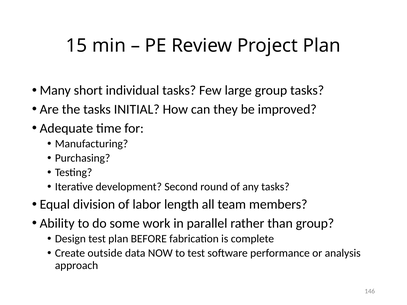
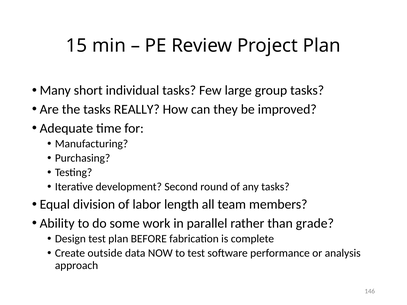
INITIAL: INITIAL -> REALLY
than group: group -> grade
